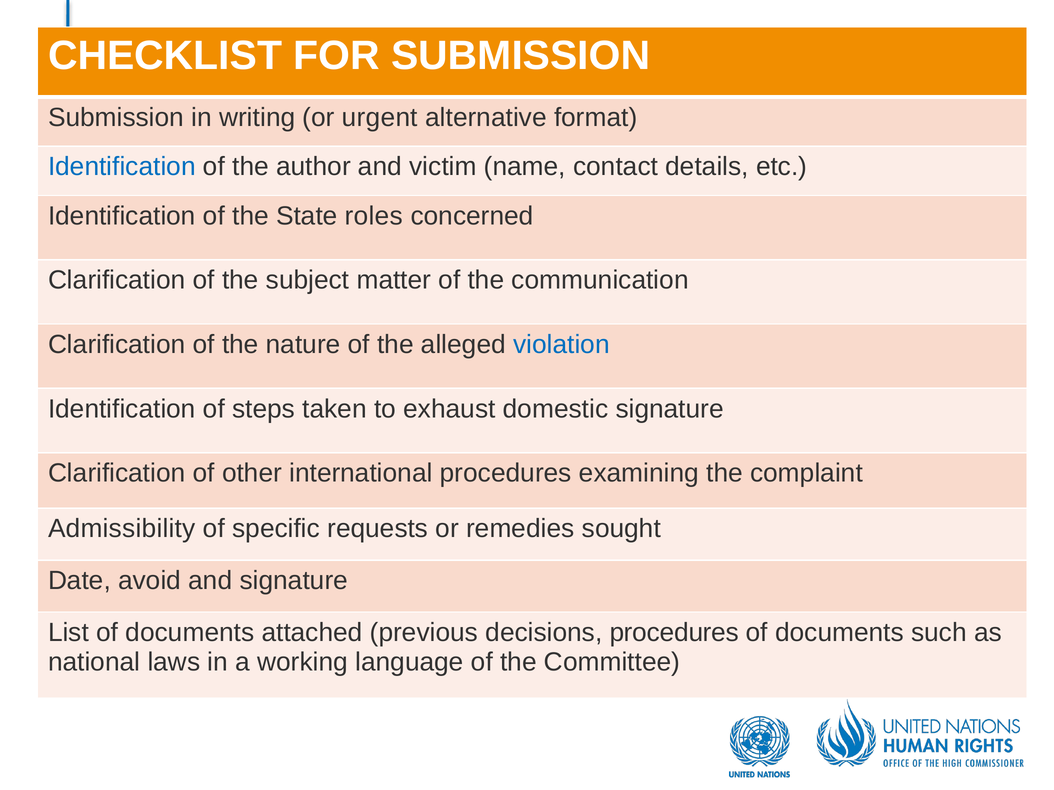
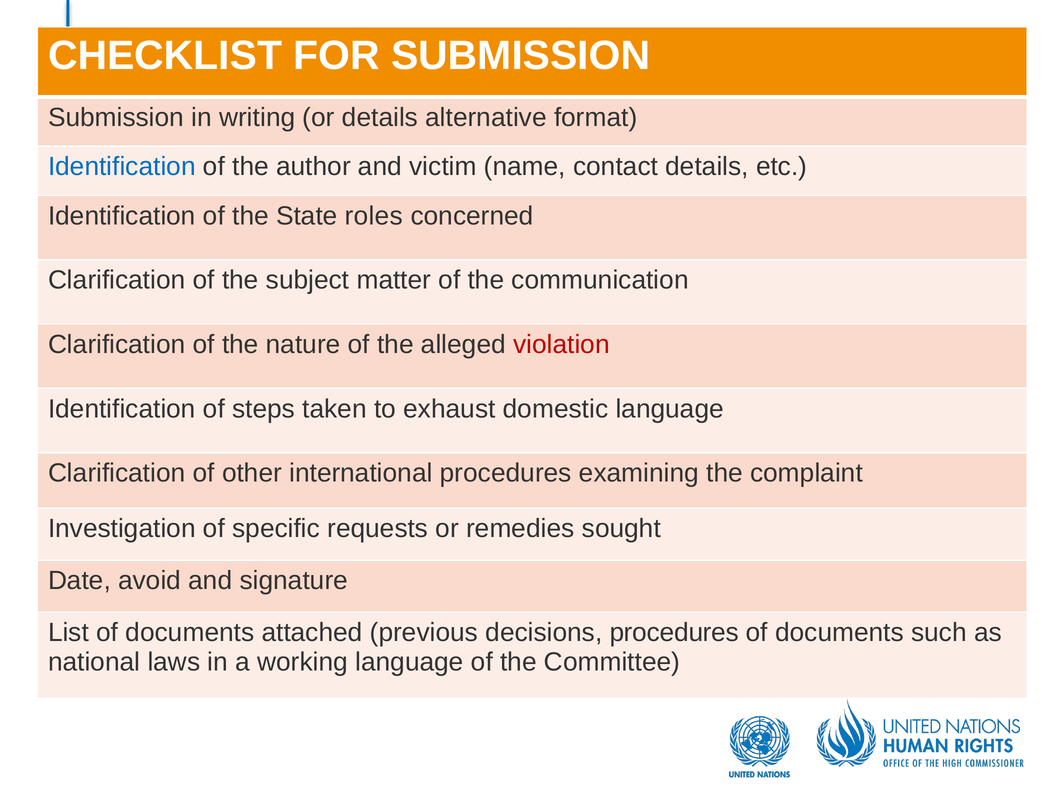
or urgent: urgent -> details
violation colour: blue -> red
domestic signature: signature -> language
Admissibility: Admissibility -> Investigation
